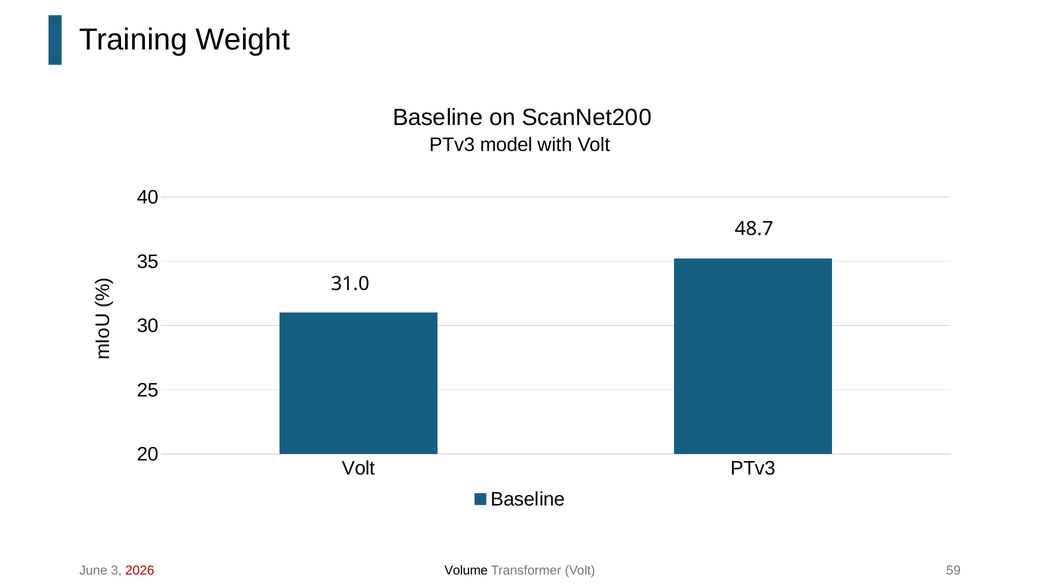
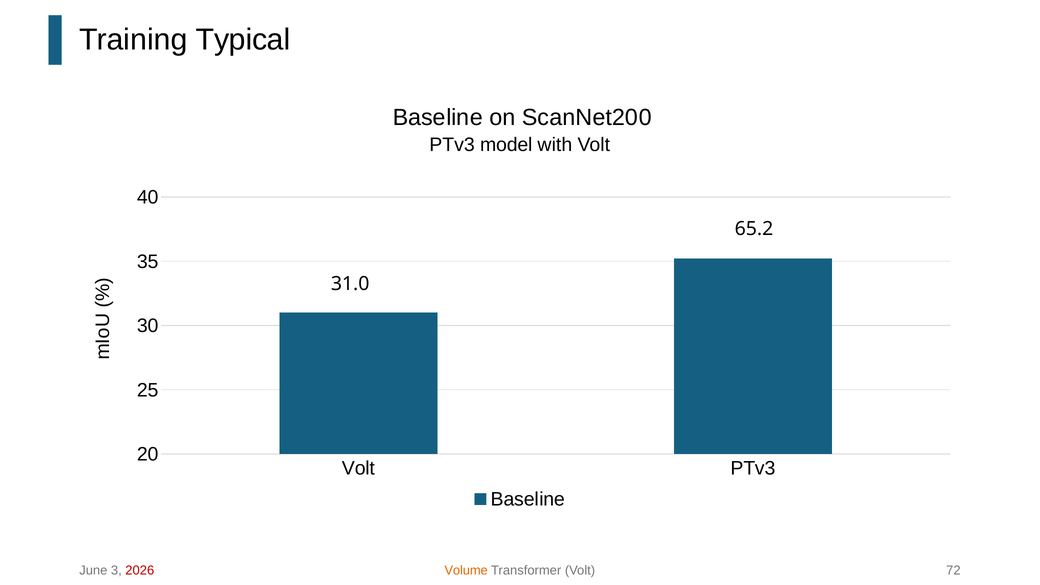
Weight: Weight -> Typical
48.7: 48.7 -> 65.2
Volume colour: black -> orange
59: 59 -> 72
